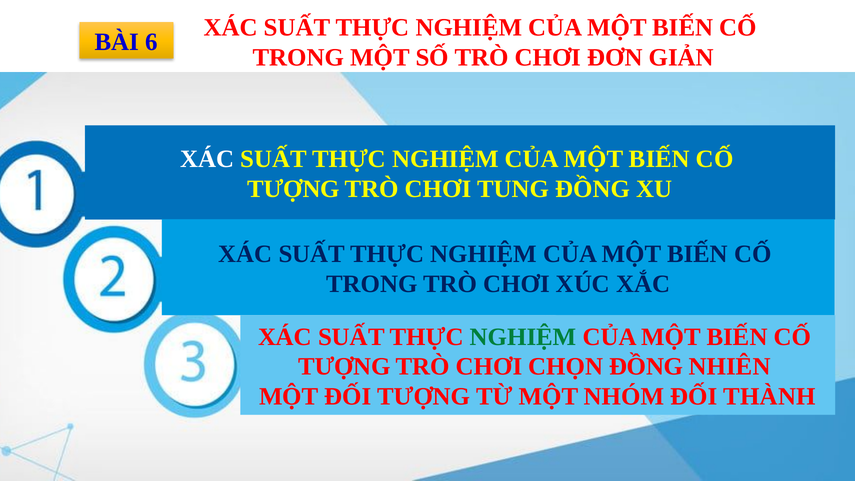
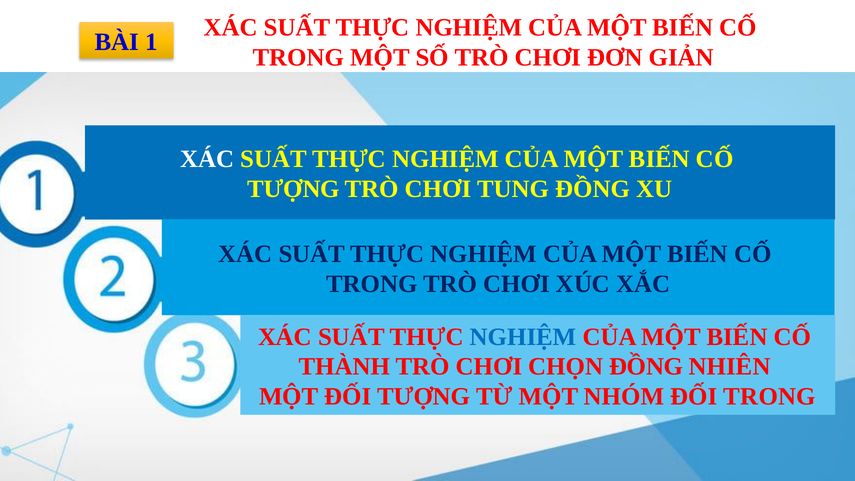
6: 6 -> 1
NGHIỆM at (523, 337) colour: green -> blue
TƯỢNG at (344, 367): TƯỢNG -> THÀNH
ĐỐI THÀNH: THÀNH -> TRONG
